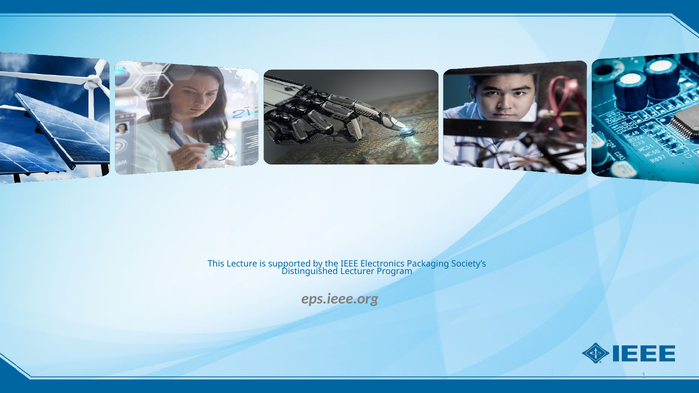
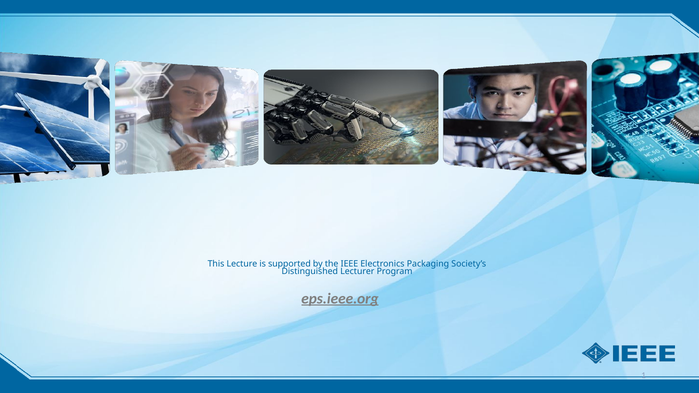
eps.ieee.org underline: none -> present
